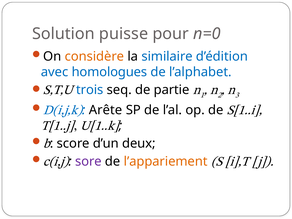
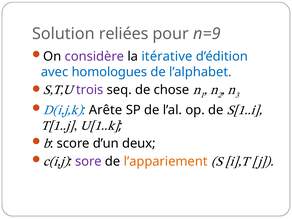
puisse: puisse -> reliées
n=0: n=0 -> n=9
considère colour: orange -> purple
similaire: similaire -> itérative
trois colour: blue -> purple
partie: partie -> chose
